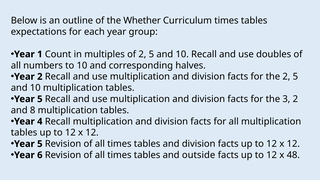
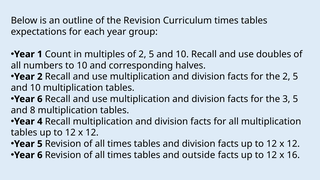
the Whether: Whether -> Revision
5 at (40, 99): 5 -> 6
3 2: 2 -> 5
48: 48 -> 16
